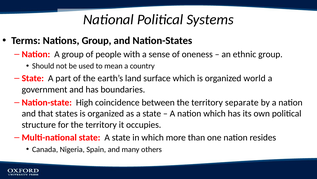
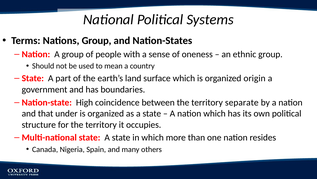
world: world -> origin
states: states -> under
